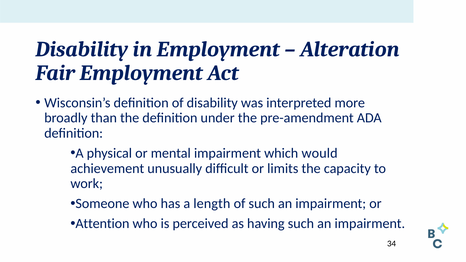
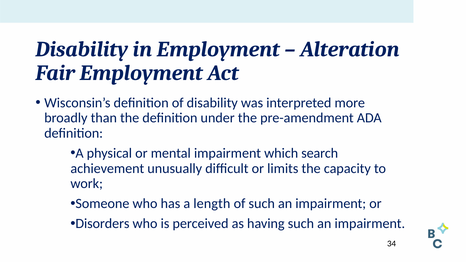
would: would -> search
Attention: Attention -> Disorders
